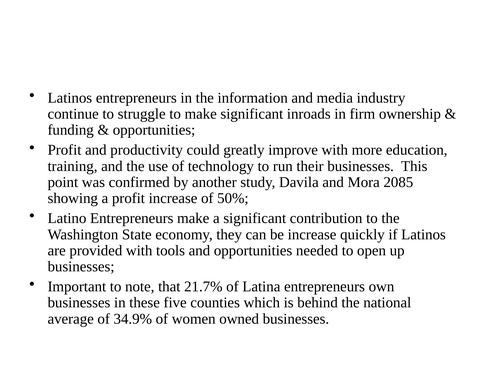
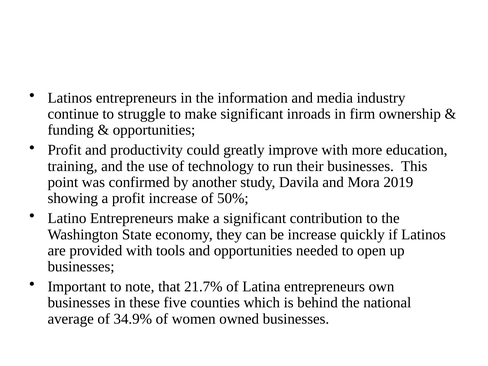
2085: 2085 -> 2019
